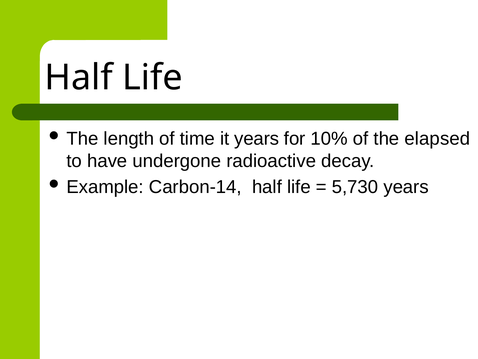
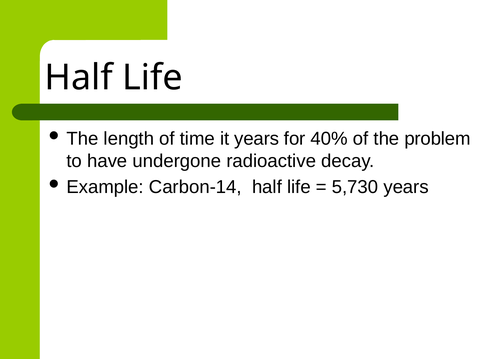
10%: 10% -> 40%
elapsed: elapsed -> problem
